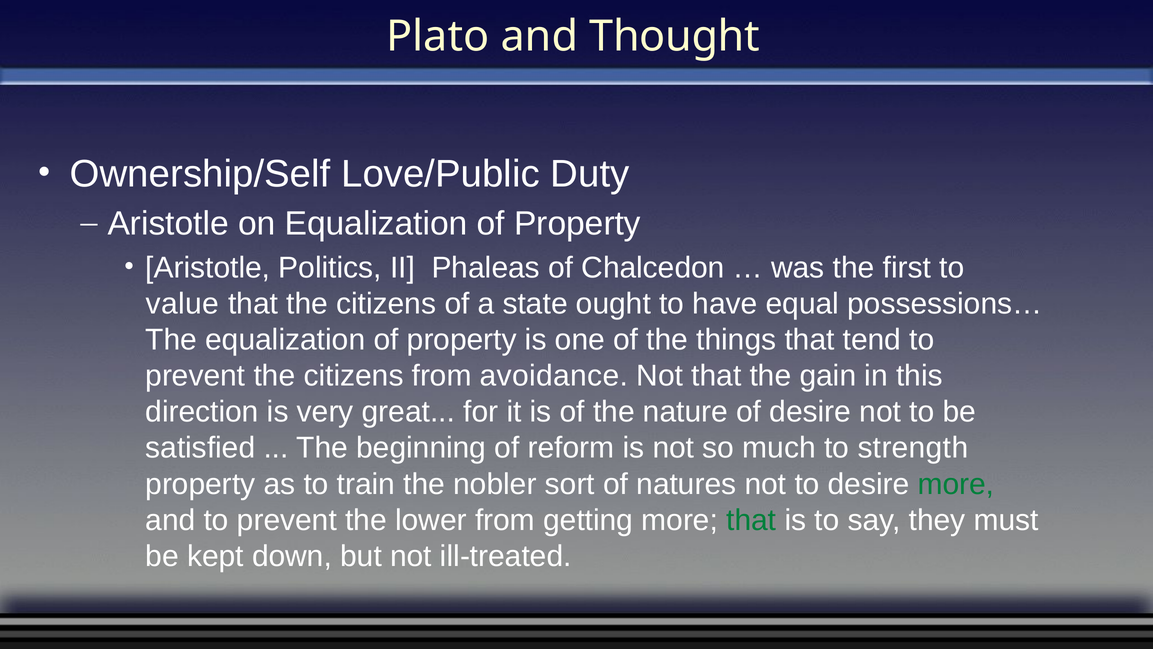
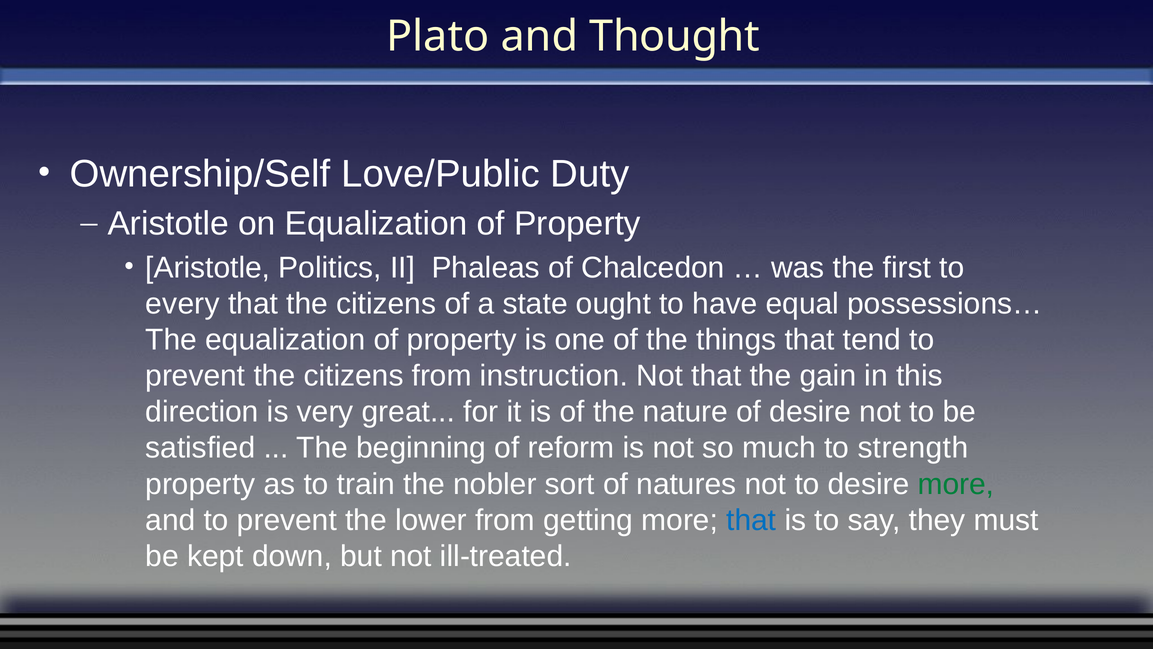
value: value -> every
avoidance: avoidance -> instruction
that at (751, 520) colour: green -> blue
